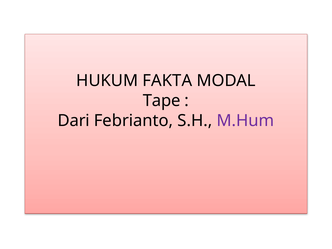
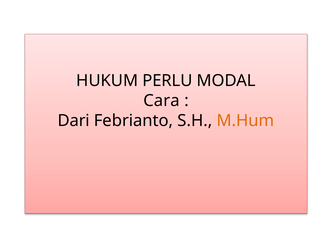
FAKTA: FAKTA -> PERLU
Tape: Tape -> Cara
M.Hum colour: purple -> orange
